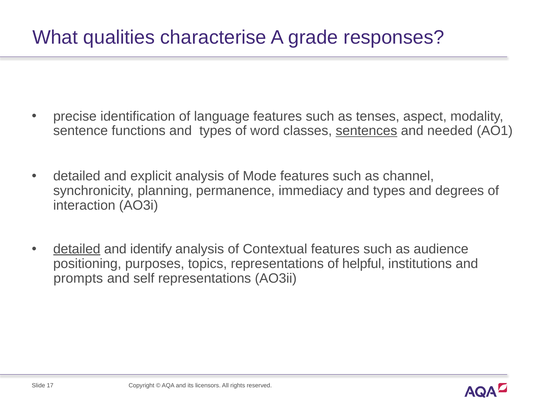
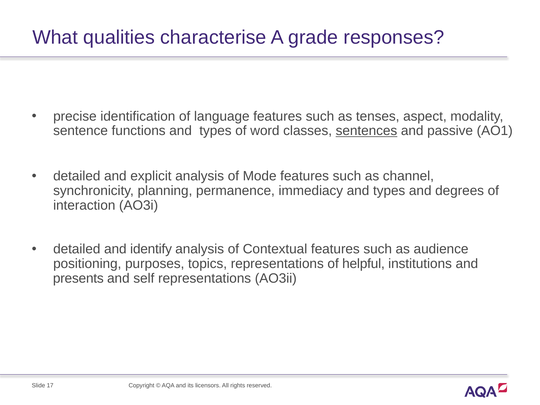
needed: needed -> passive
detailed at (77, 249) underline: present -> none
prompts: prompts -> presents
